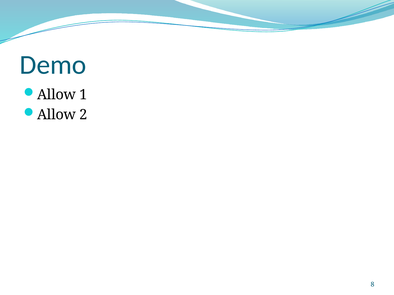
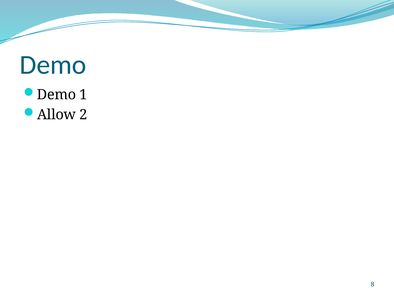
Allow at (57, 95): Allow -> Demo
